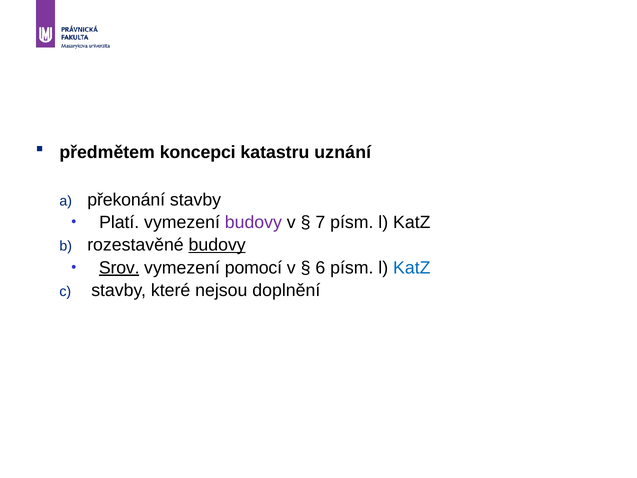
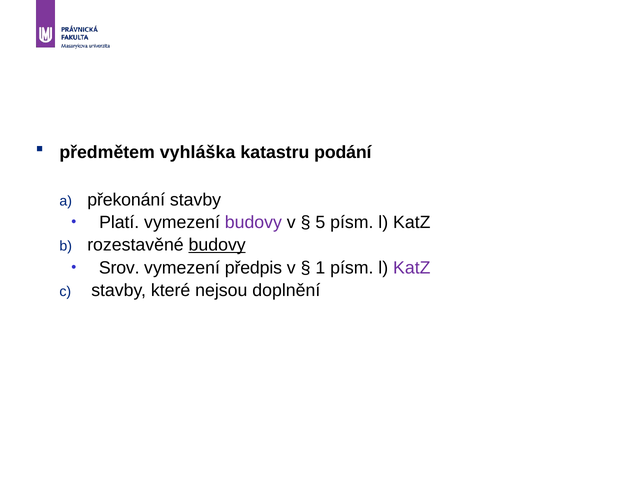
koncepci: koncepci -> vyhláška
uznání: uznání -> podání
7: 7 -> 5
Srov underline: present -> none
pomocí: pomocí -> předpis
6: 6 -> 1
KatZ at (412, 268) colour: blue -> purple
